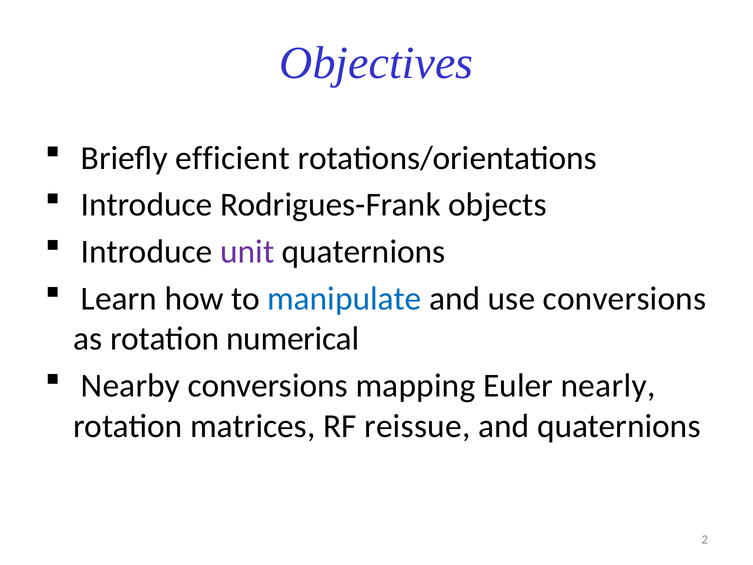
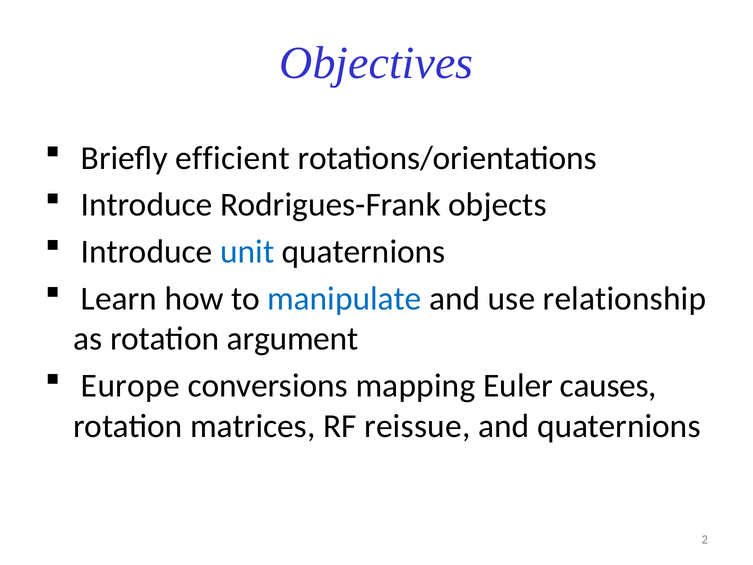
unit colour: purple -> blue
use conversions: conversions -> relationship
numerical: numerical -> argument
Nearby: Nearby -> Europe
nearly: nearly -> causes
